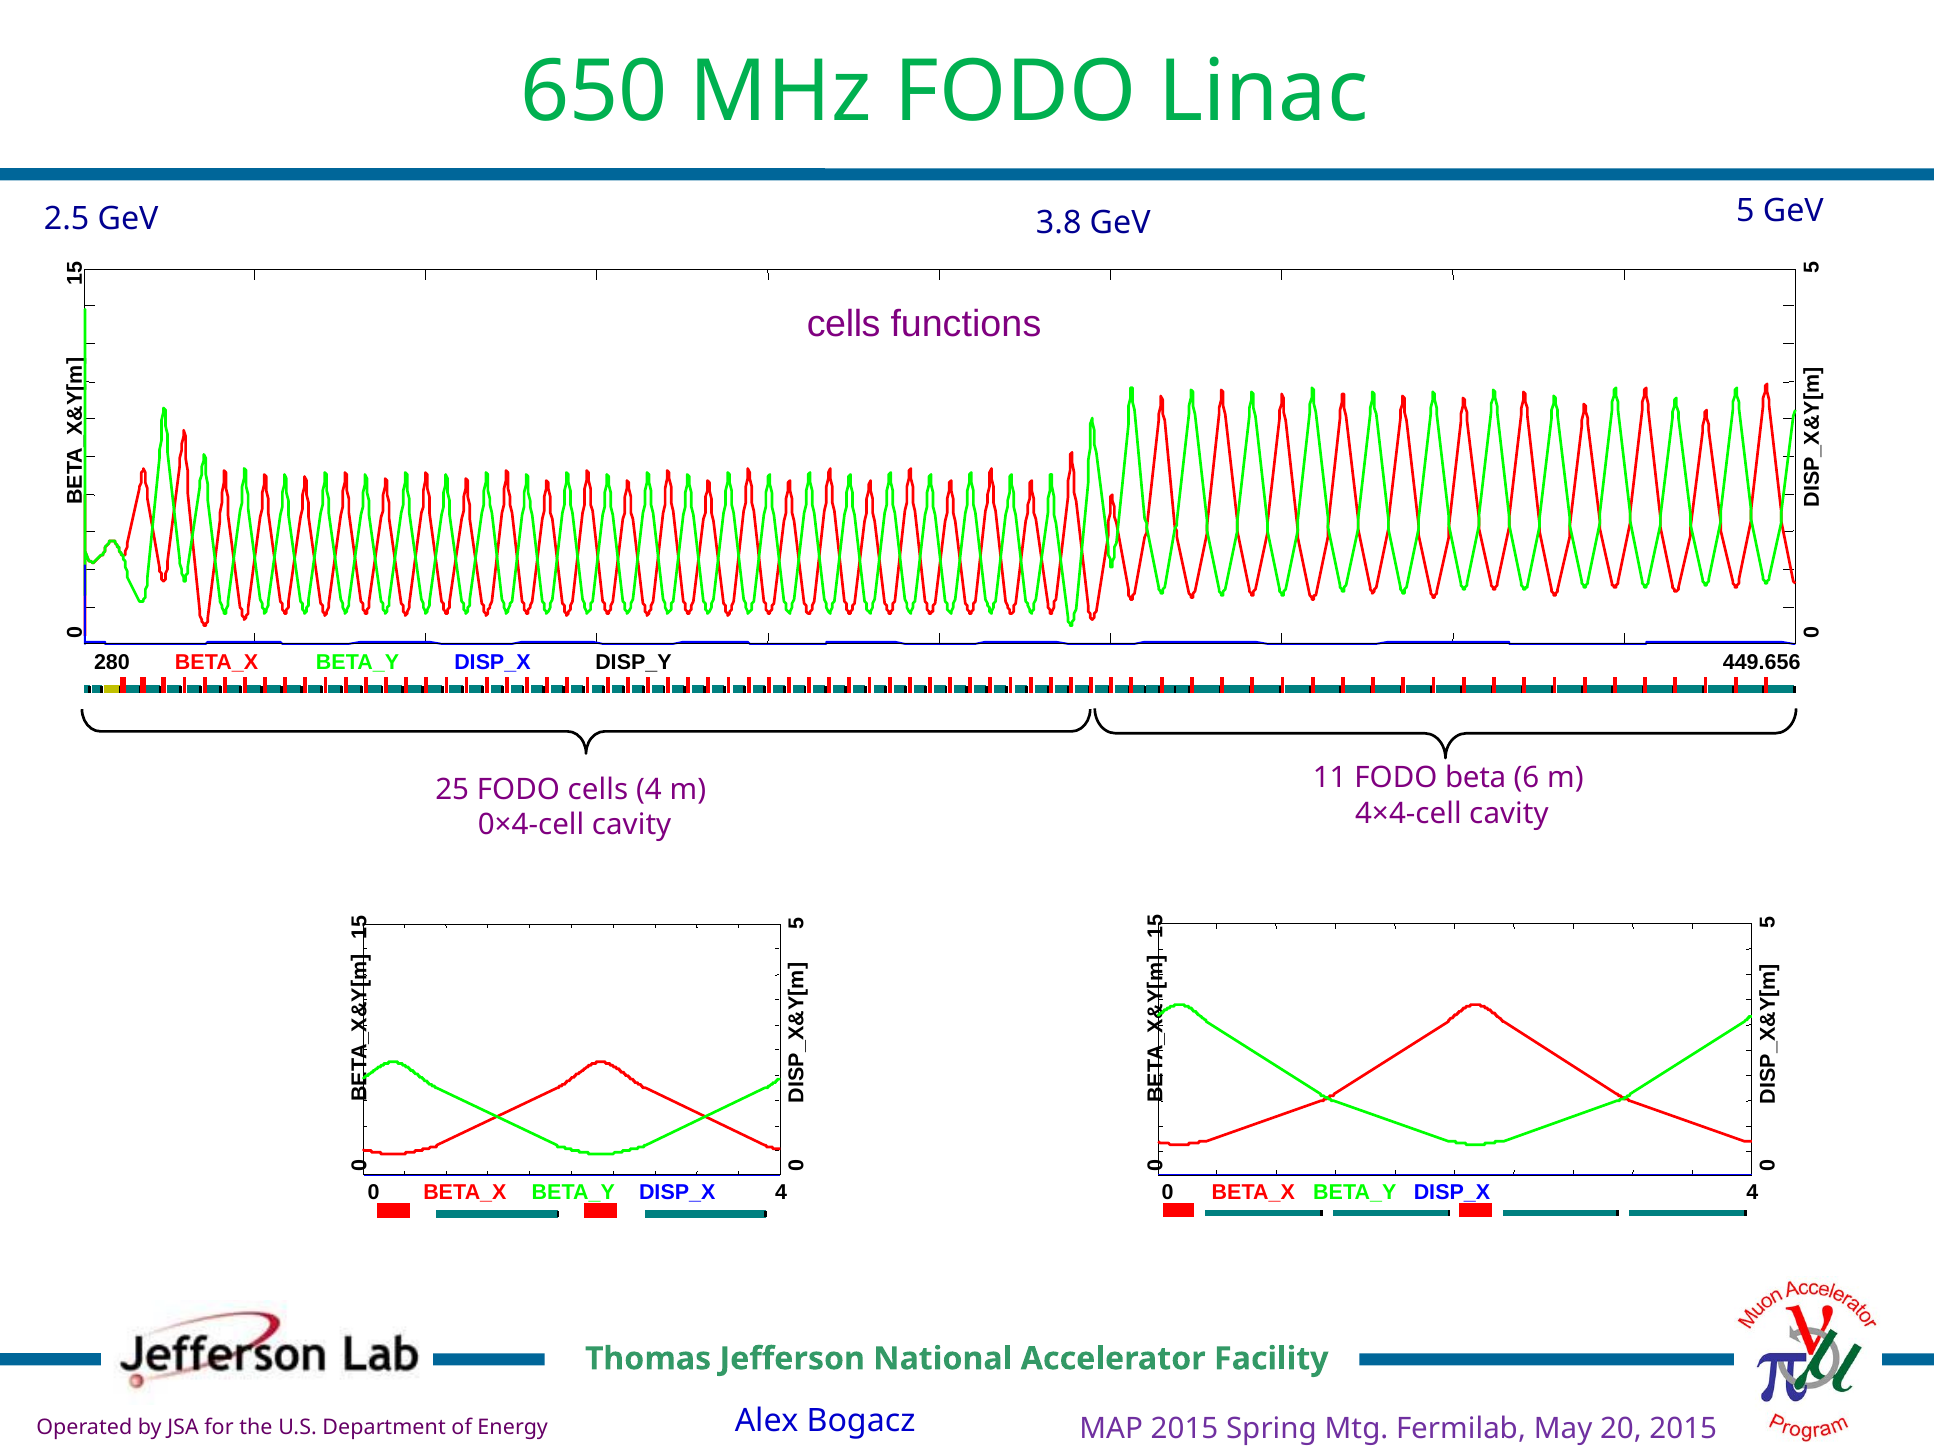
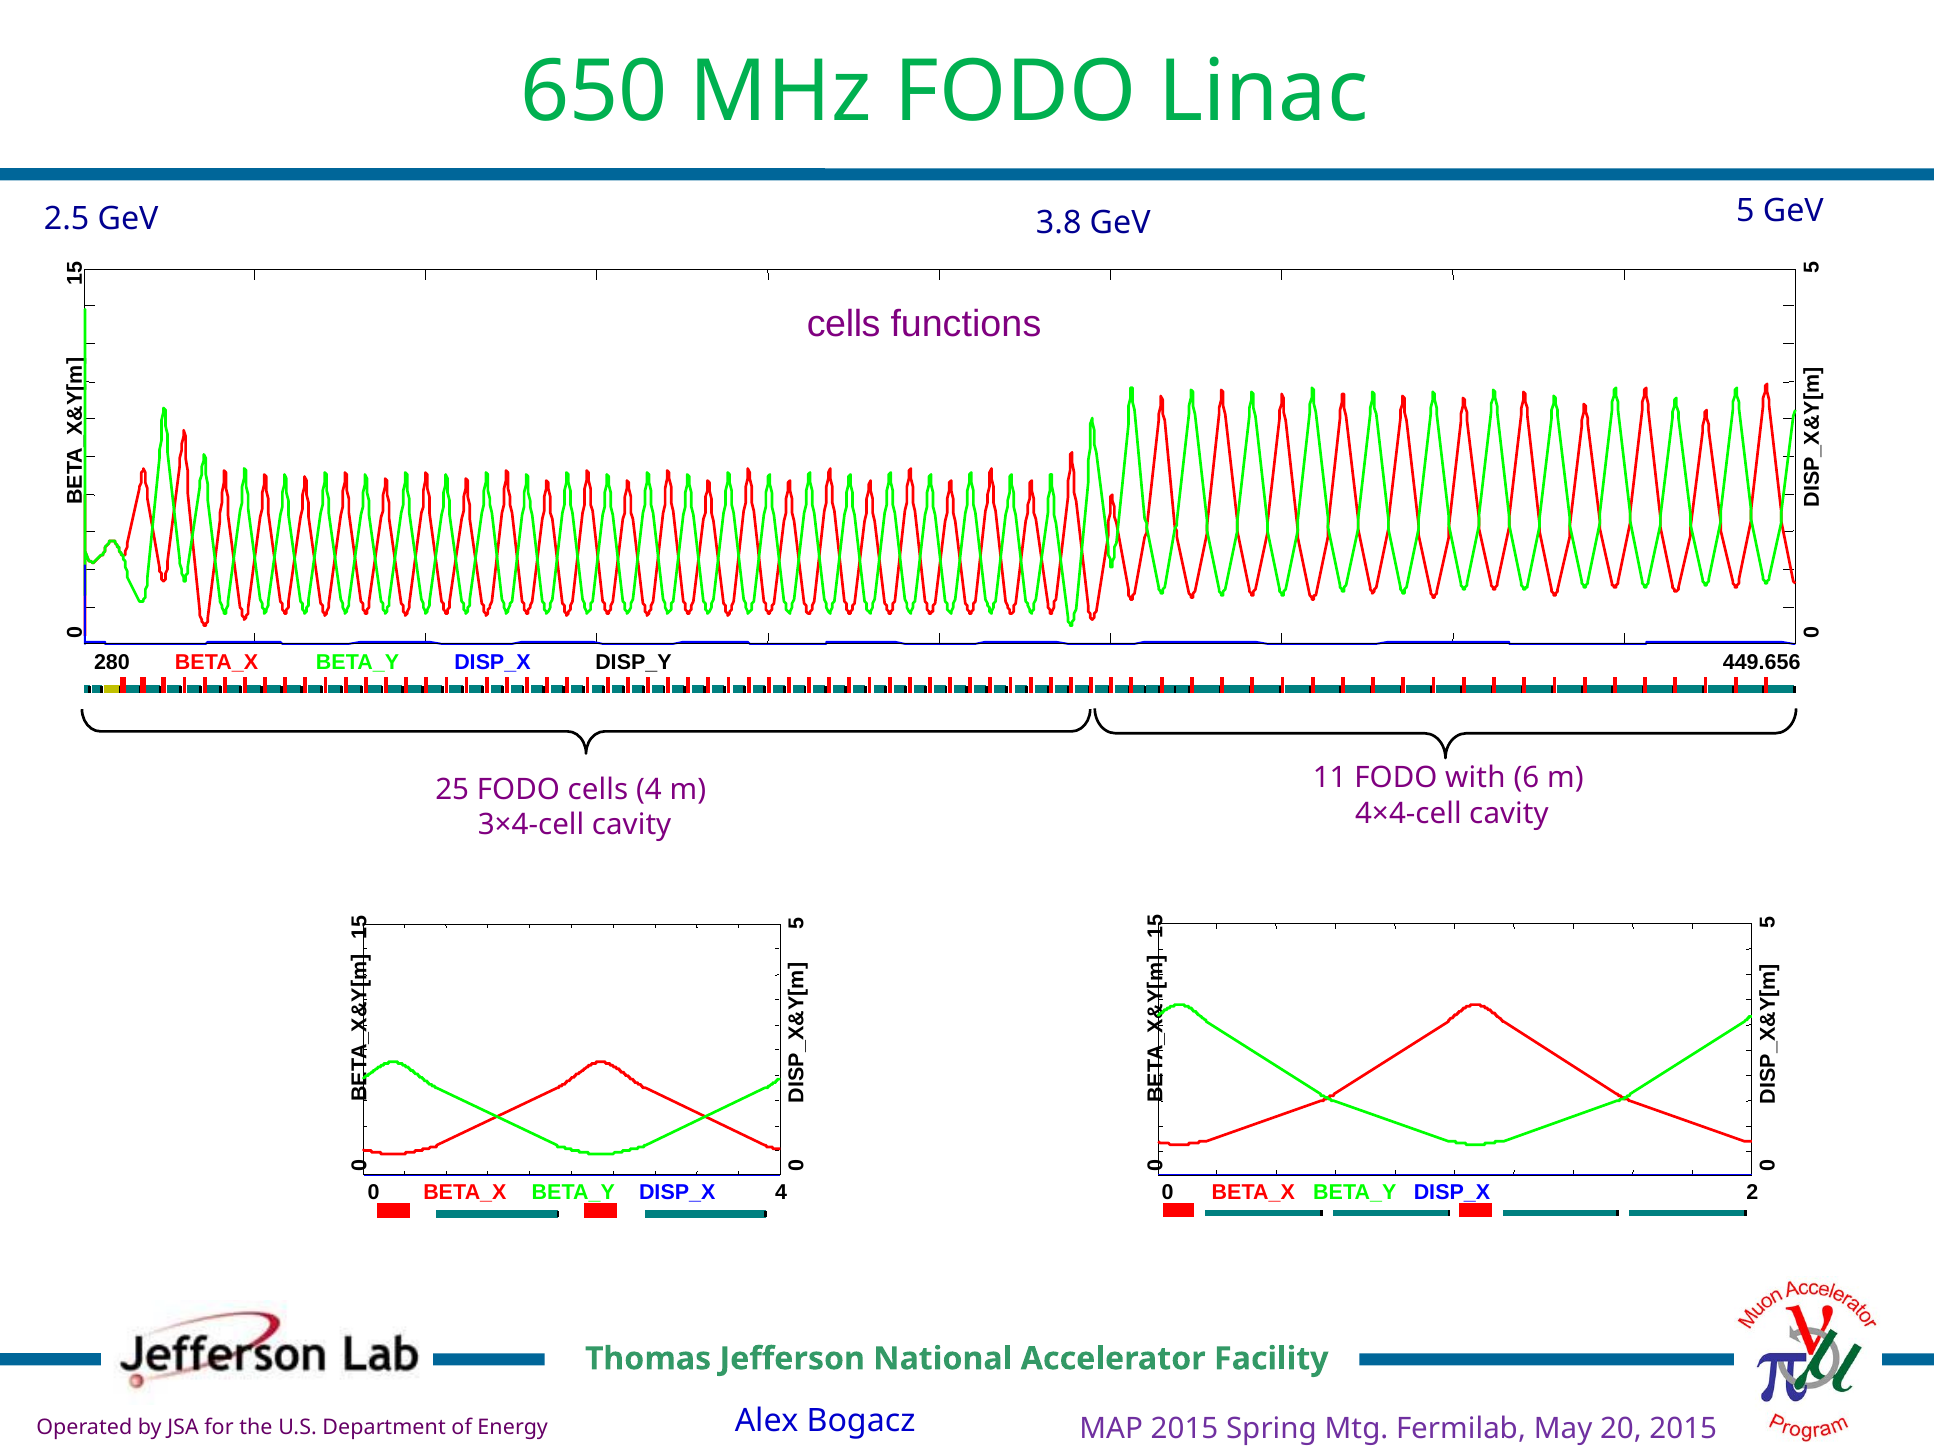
beta: beta -> with
0×4-cell: 0×4-cell -> 3×4-cell
DISP_X 4: 4 -> 2
